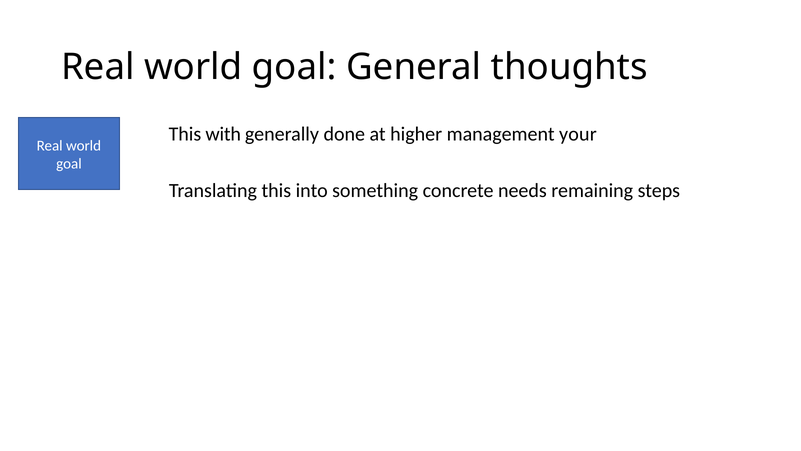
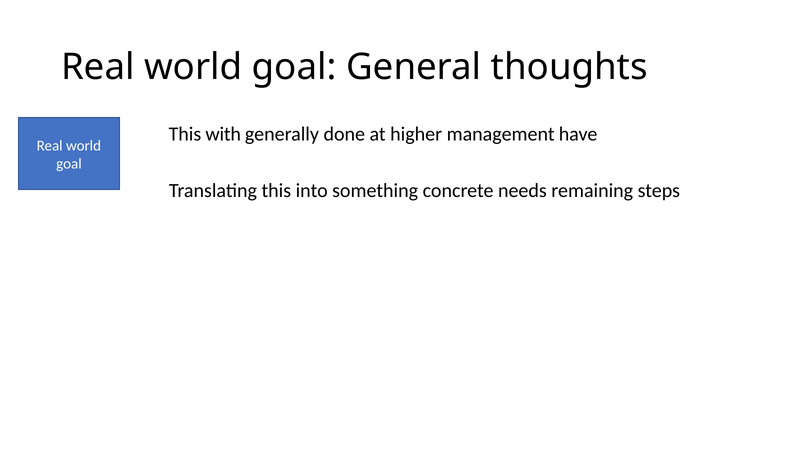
your: your -> have
